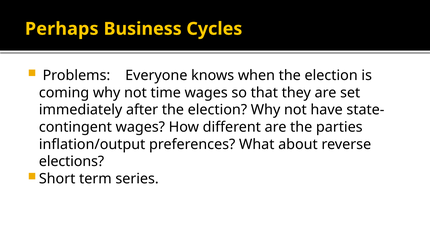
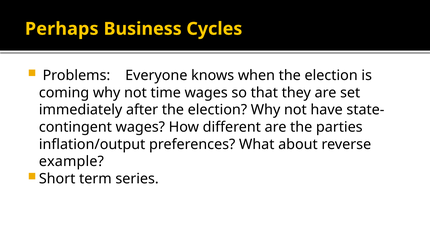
elections: elections -> example
